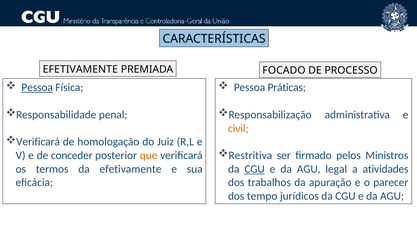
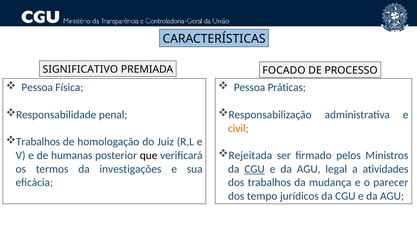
EFETIVAMENTE at (80, 69): EFETIVAMENTE -> SIGNIFICATIVO
Pessoa at (37, 87) underline: present -> none
Verificará at (38, 142): Verificará -> Trabalhos
Restritiva: Restritiva -> Rejeitada
conceder: conceder -> humanas
que colour: orange -> black
da efetivamente: efetivamente -> investigações
apuração: apuração -> mudança
